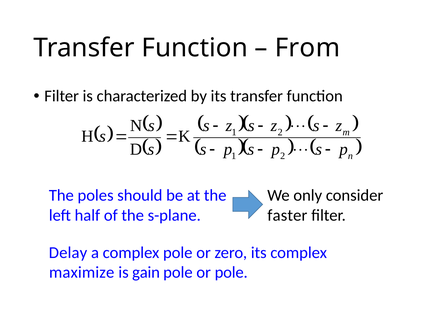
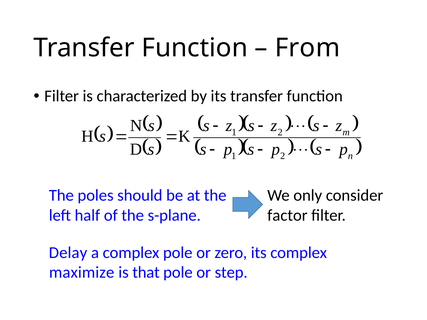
faster: faster -> factor
gain: gain -> that
or pole: pole -> step
